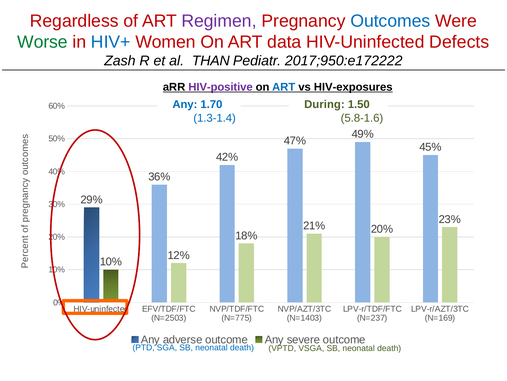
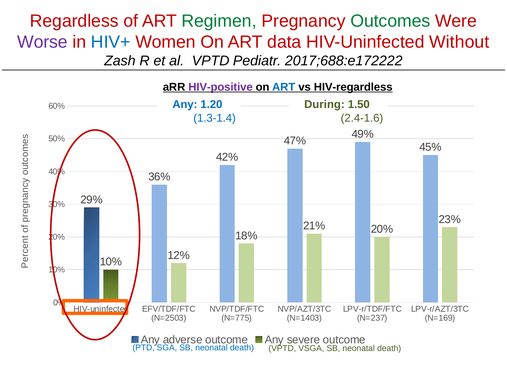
Regimen colour: purple -> green
Outcomes colour: blue -> green
Worse colour: green -> purple
Defects: Defects -> Without
al THAN: THAN -> VPTD
2017;950:e172222: 2017;950:e172222 -> 2017;688:e172222
HIV-exposures: HIV-exposures -> HIV-regardless
1.70: 1.70 -> 1.20
5.8-1.6: 5.8-1.6 -> 2.4-1.6
